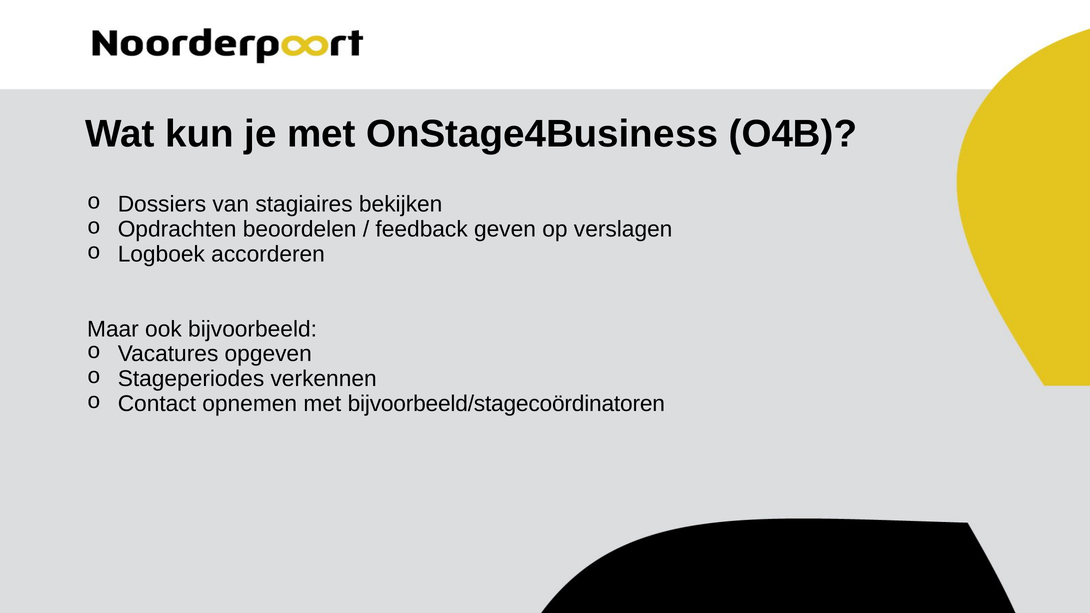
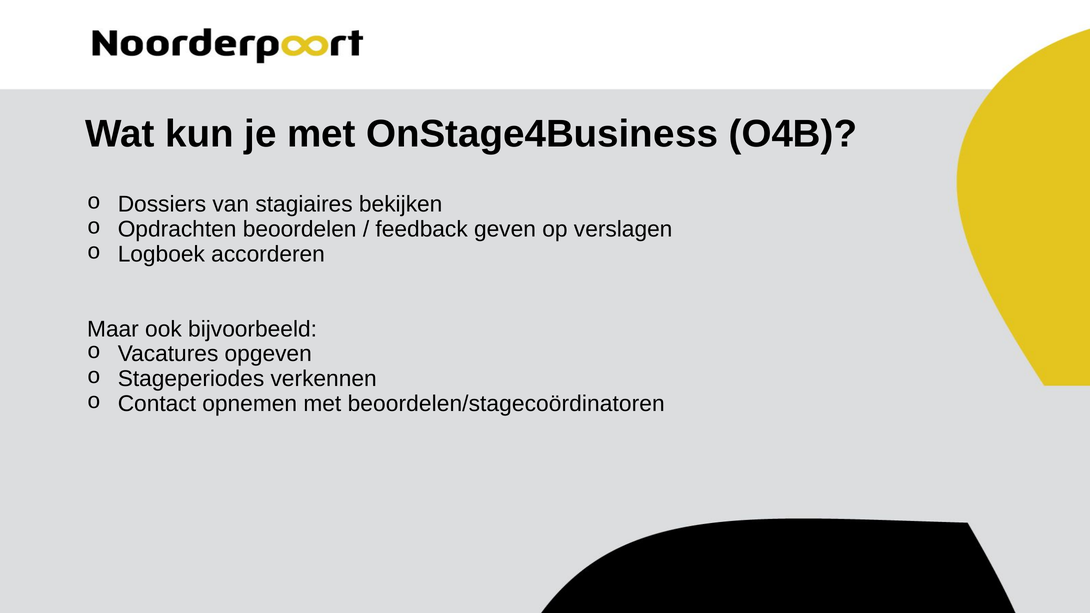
bijvoorbeeld/stagecoördinatoren: bijvoorbeeld/stagecoördinatoren -> beoordelen/stagecoördinatoren
